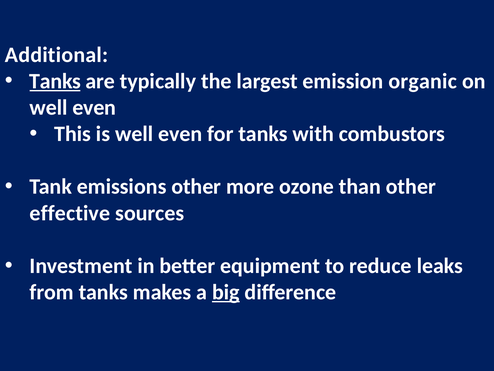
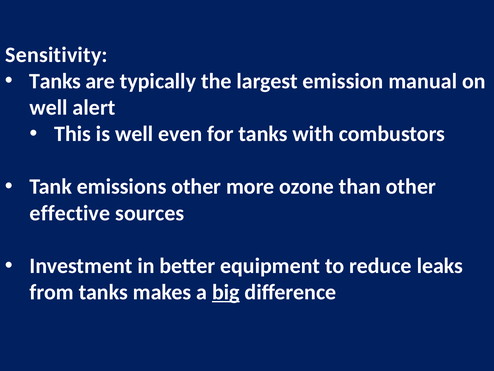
Additional: Additional -> Sensitivity
Tanks at (55, 81) underline: present -> none
organic: organic -> manual
even at (94, 107): even -> alert
